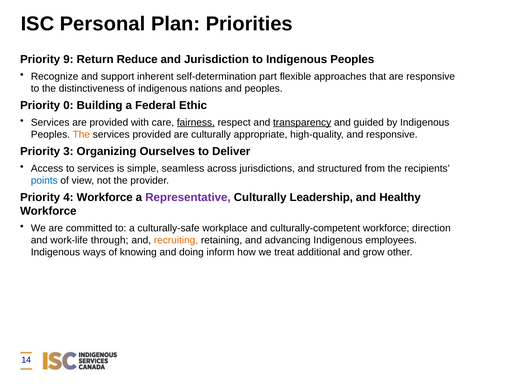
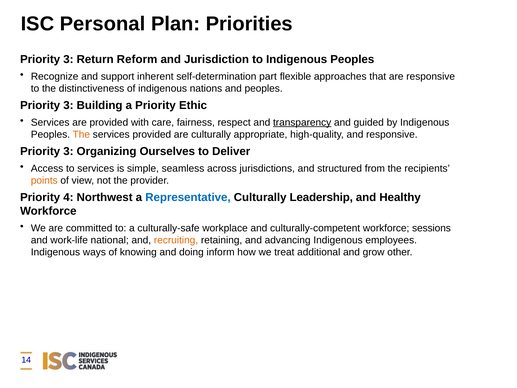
9 at (68, 59): 9 -> 3
Reduce: Reduce -> Reform
0 at (68, 105): 0 -> 3
a Federal: Federal -> Priority
fairness underline: present -> none
points colour: blue -> orange
4 Workforce: Workforce -> Northwest
Representative colour: purple -> blue
direction: direction -> sessions
through: through -> national
